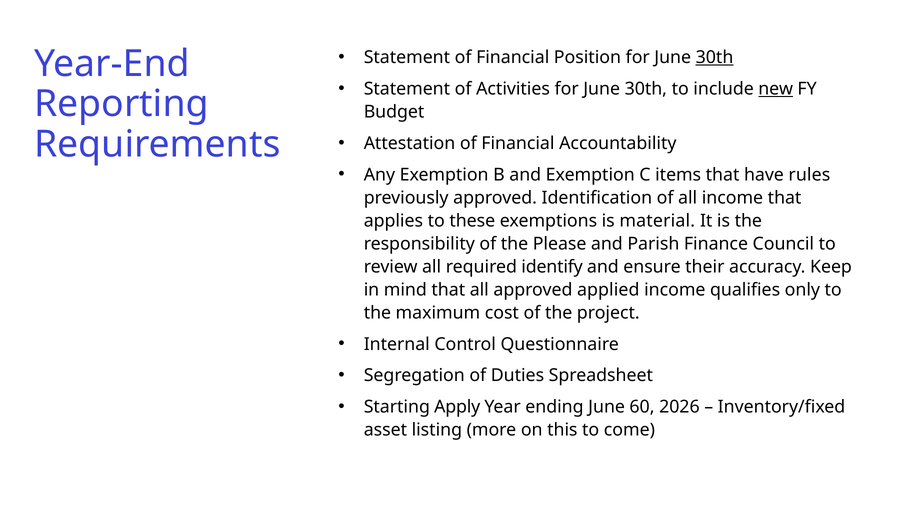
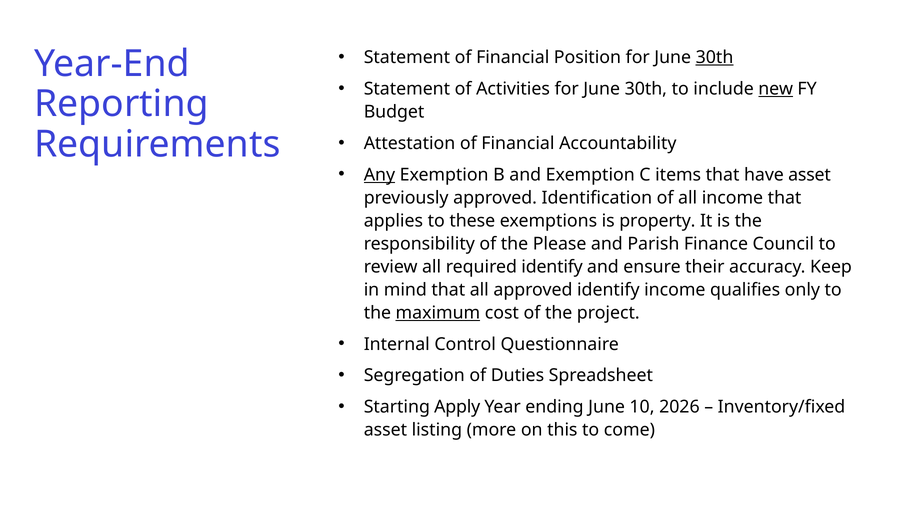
Any underline: none -> present
have rules: rules -> asset
material: material -> property
approved applied: applied -> identify
maximum underline: none -> present
60: 60 -> 10
